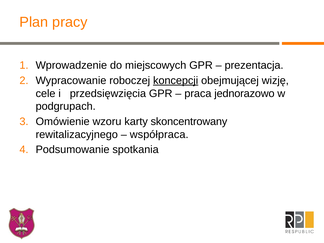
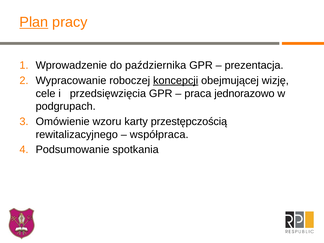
Plan underline: none -> present
miejscowych: miejscowych -> października
skoncentrowany: skoncentrowany -> przestępczością
